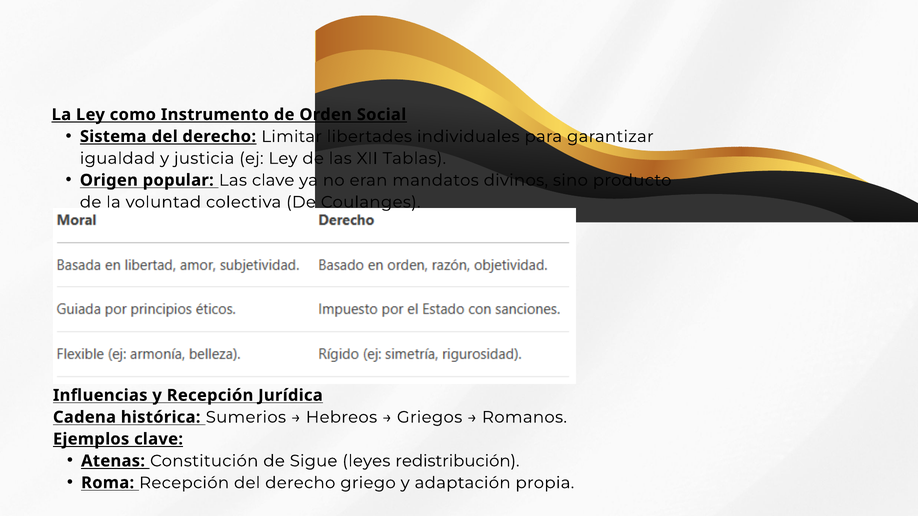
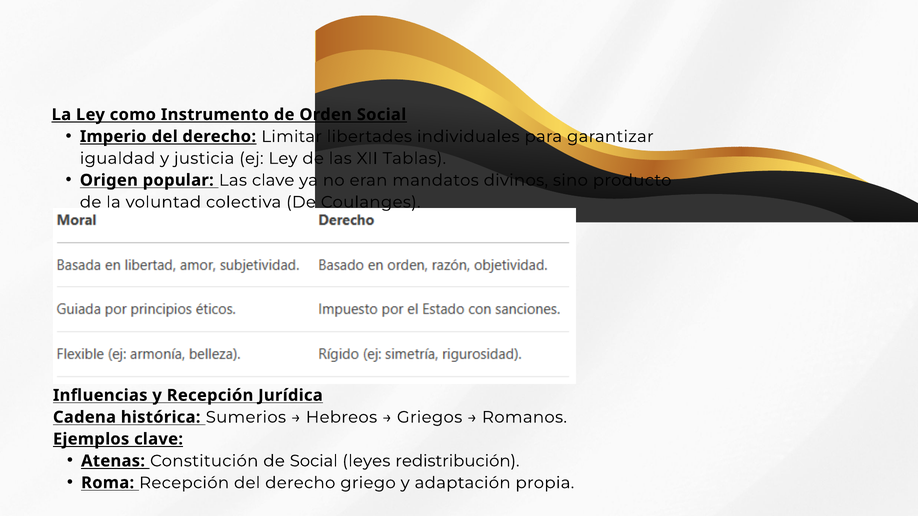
Sistema: Sistema -> Imperio
de Sigue: Sigue -> Social
